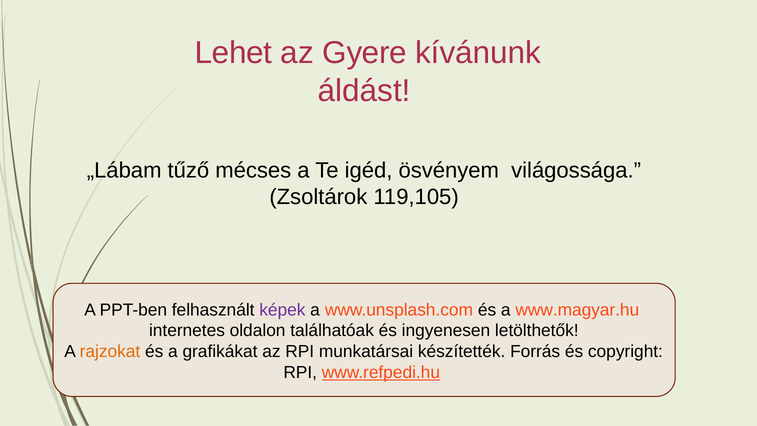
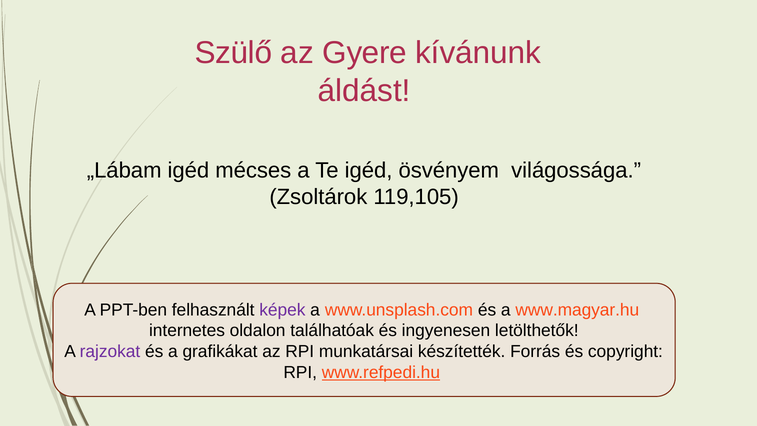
Lehet: Lehet -> Szülő
„Lábam tűző: tűző -> igéd
rajzokat colour: orange -> purple
